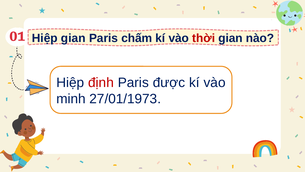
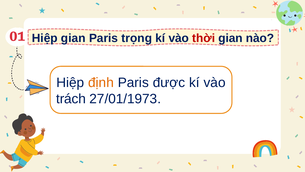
chấm: chấm -> trọng
định colour: red -> orange
minh: minh -> trách
